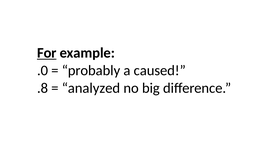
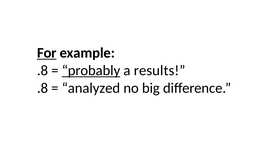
.0 at (43, 70): .0 -> .8
probably underline: none -> present
caused: caused -> results
